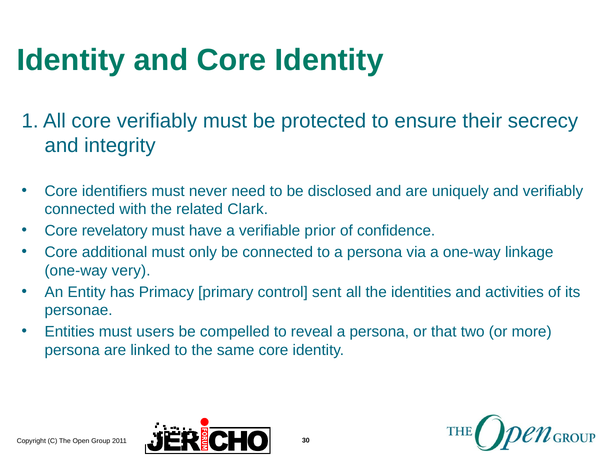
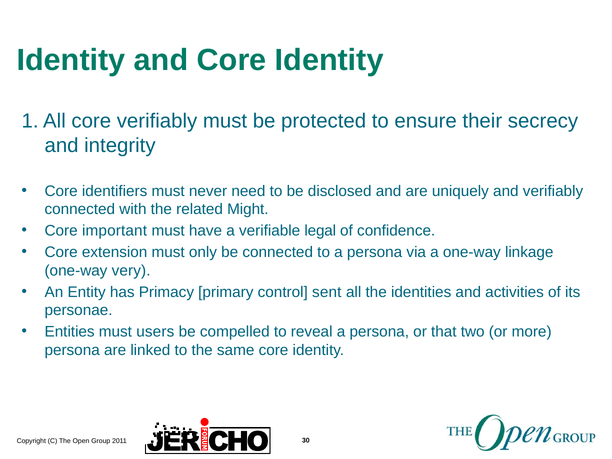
Clark: Clark -> Might
revelatory: revelatory -> important
prior: prior -> legal
additional: additional -> extension
